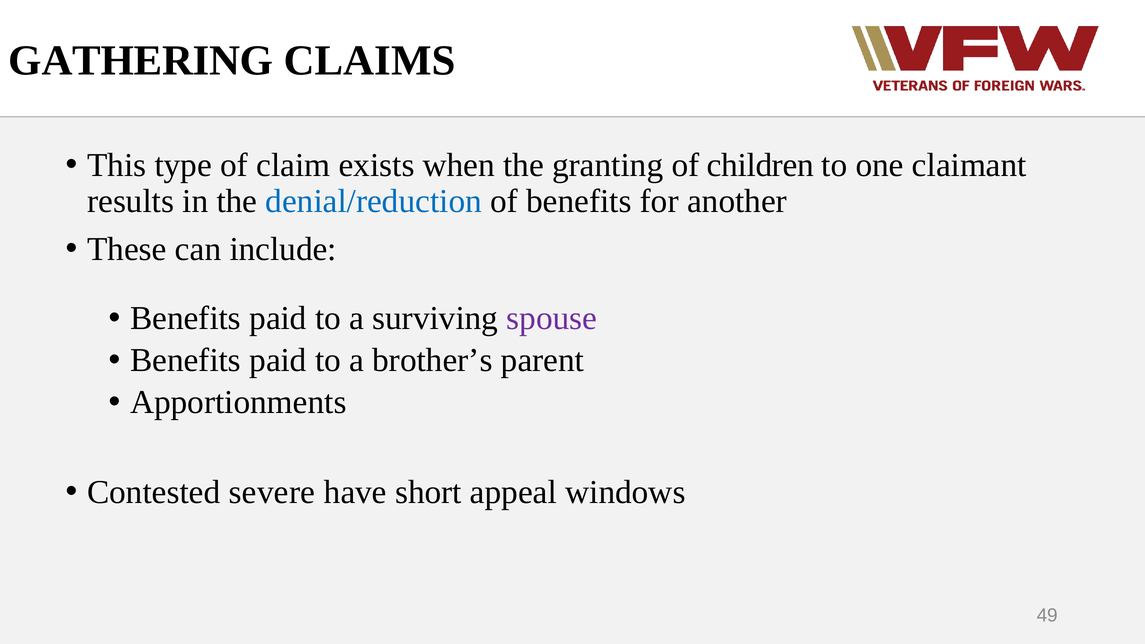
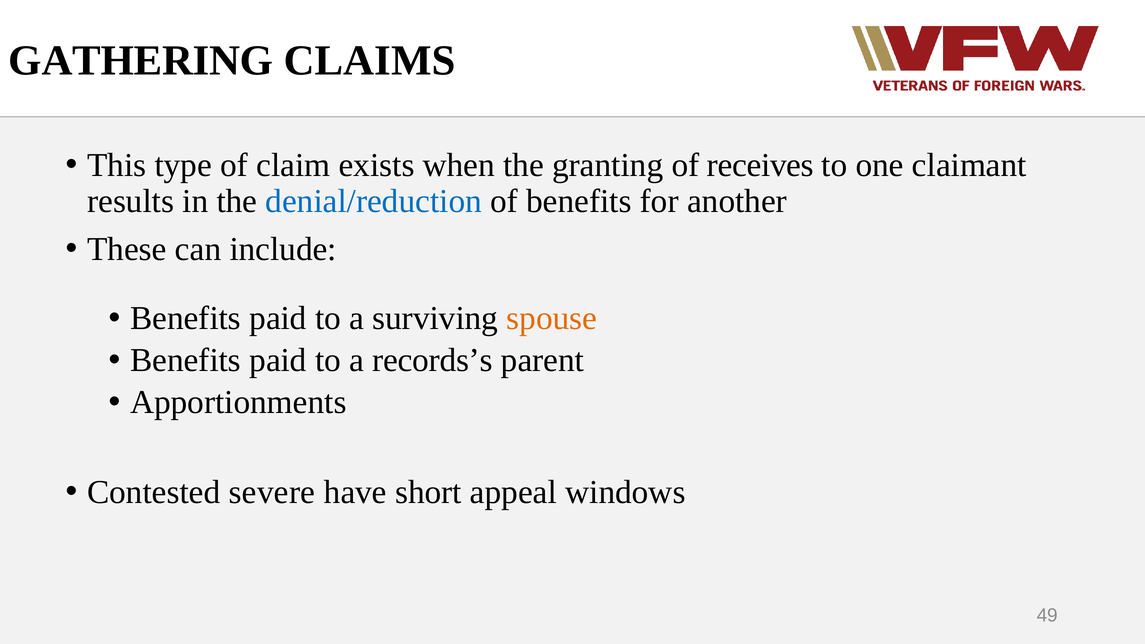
children: children -> receives
spouse colour: purple -> orange
brother’s: brother’s -> records’s
